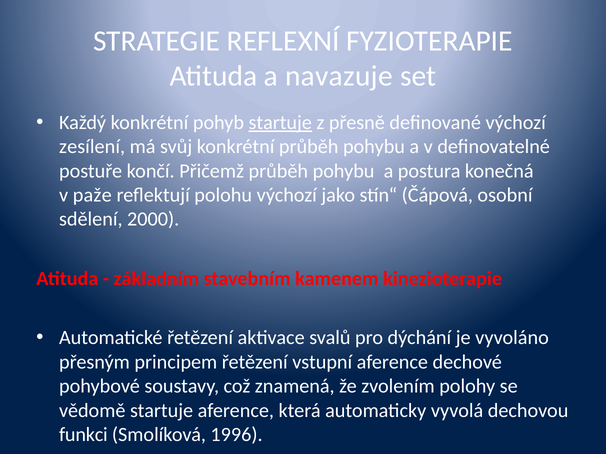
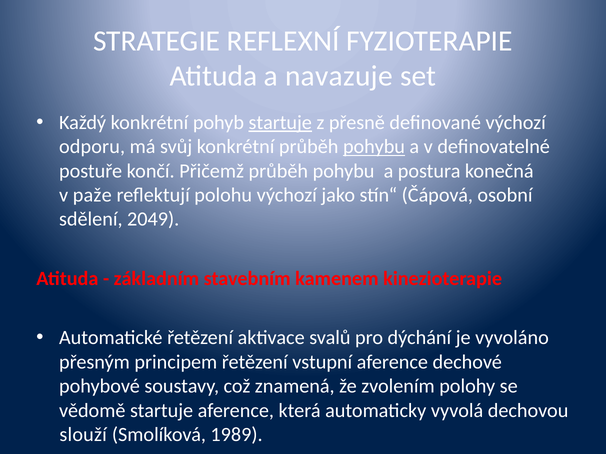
zesílení: zesílení -> odporu
pohybu at (374, 147) underline: none -> present
2000: 2000 -> 2049
funkci: funkci -> slouží
1996: 1996 -> 1989
